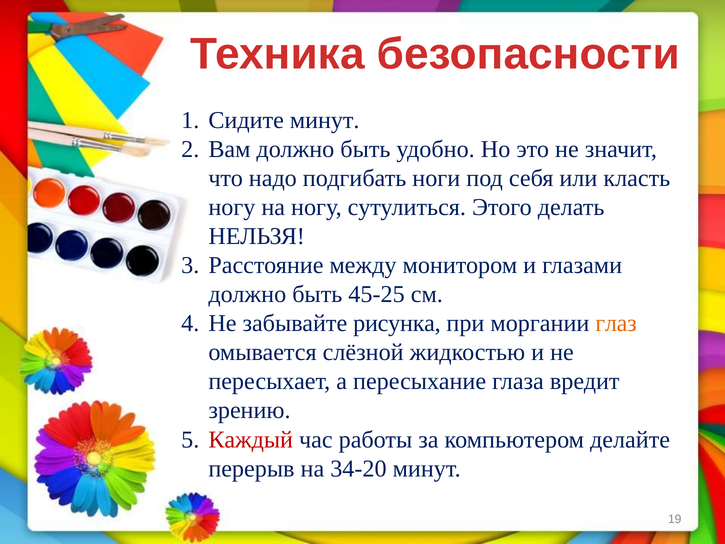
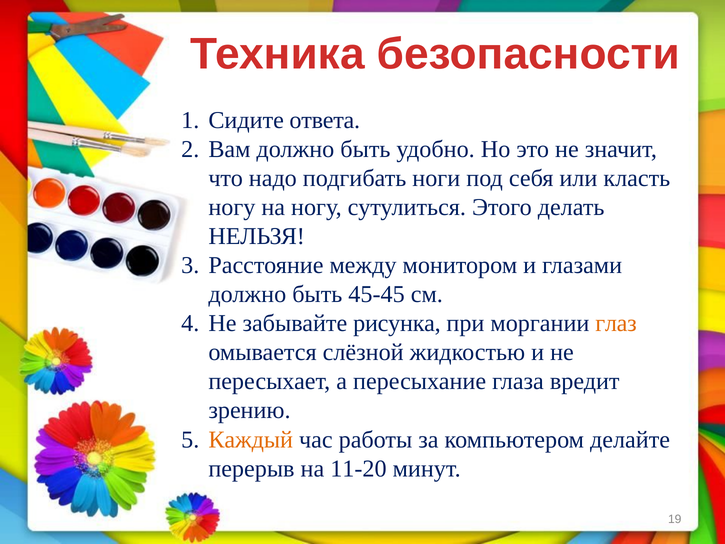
Сидите минут: минут -> ответа
45-25: 45-25 -> 45-45
Каждый colour: red -> orange
34-20: 34-20 -> 11-20
